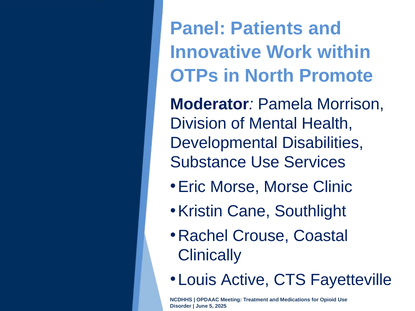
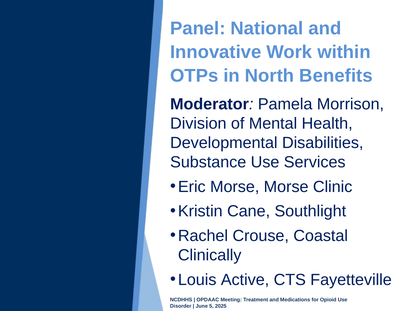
Patients: Patients -> National
Promote: Promote -> Benefits
